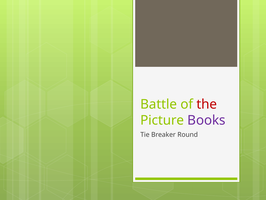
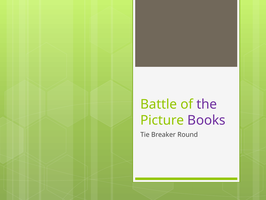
the colour: red -> purple
